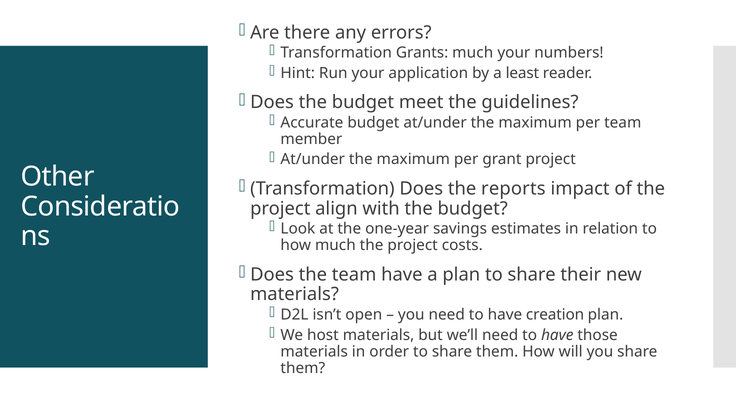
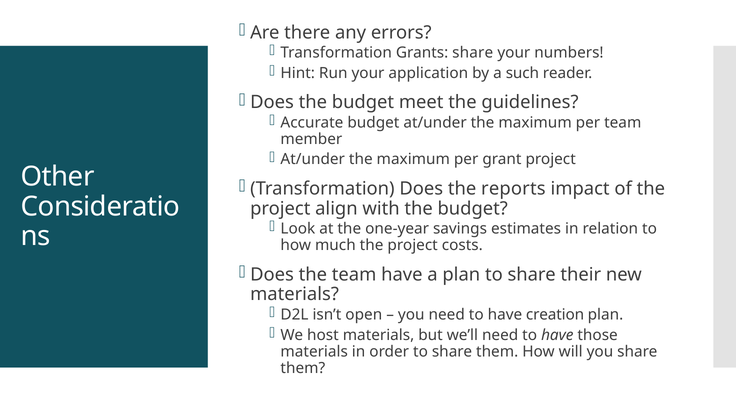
Grants much: much -> share
least: least -> such
